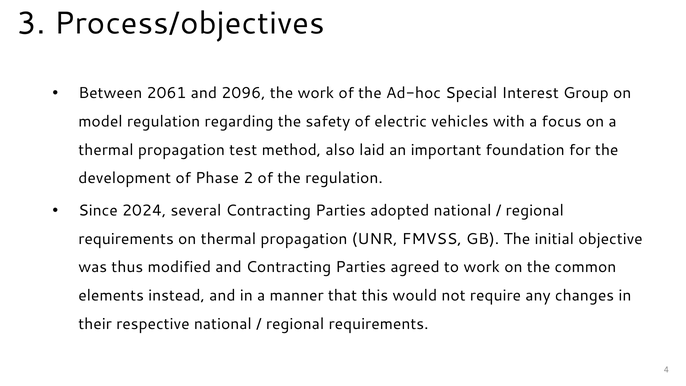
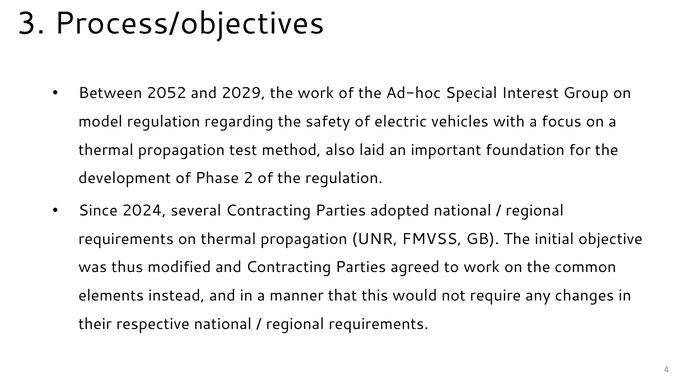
2061: 2061 -> 2052
2096: 2096 -> 2029
